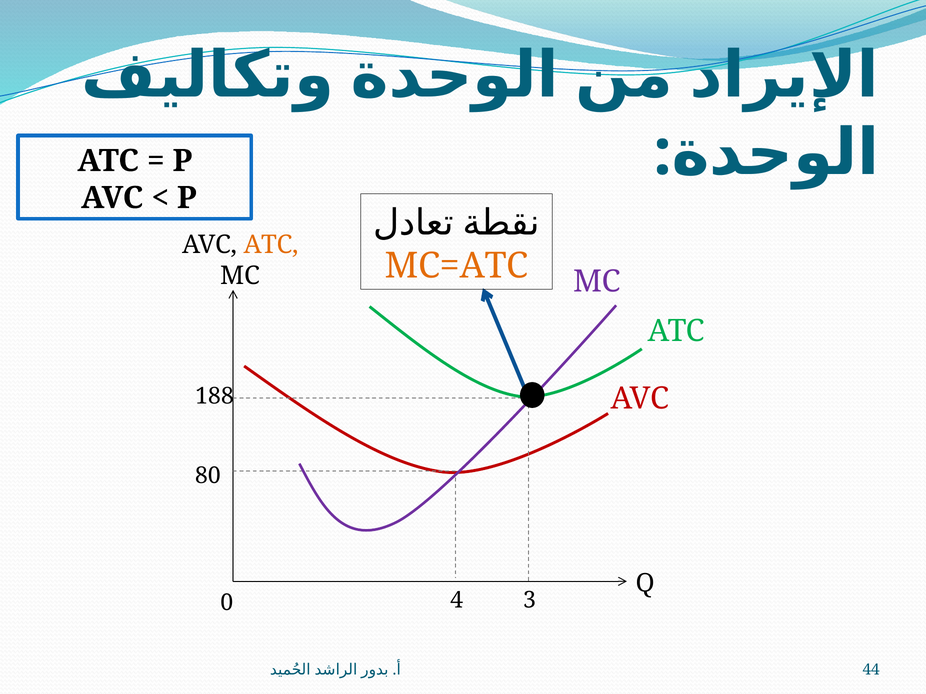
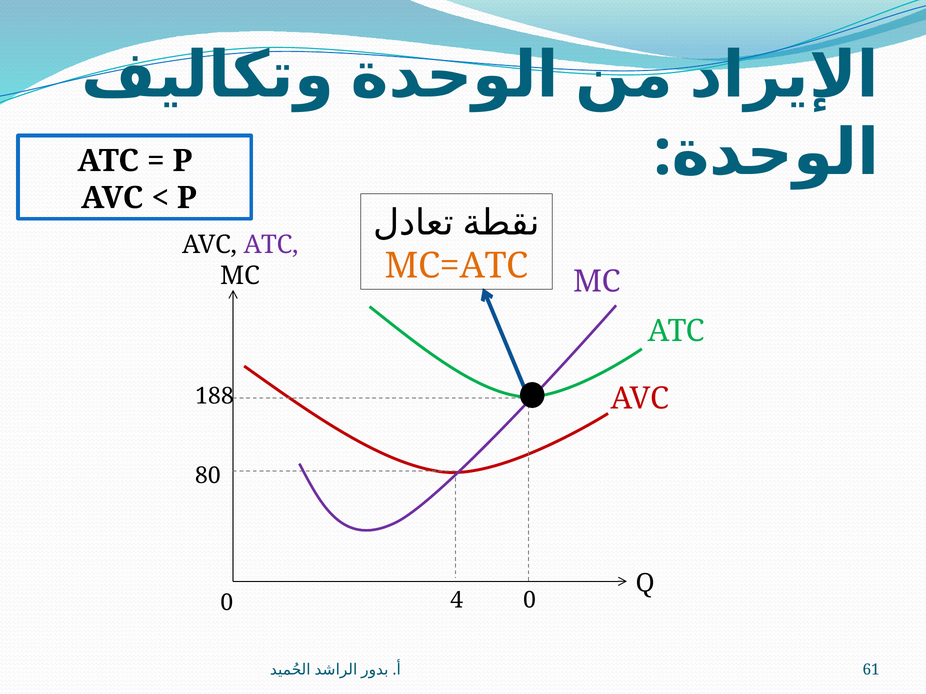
ATC at (271, 245) colour: orange -> purple
4 3: 3 -> 0
44: 44 -> 61
